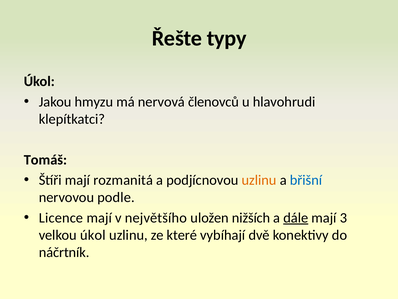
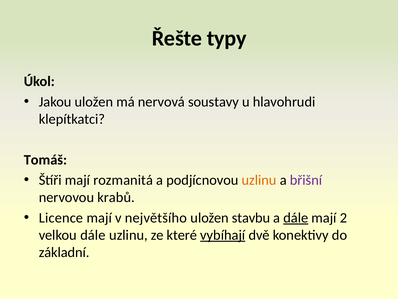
Jakou hmyzu: hmyzu -> uložen
členovců: členovců -> soustavy
břišní colour: blue -> purple
podle: podle -> krabů
nižších: nižších -> stavbu
3: 3 -> 2
velkou úkol: úkol -> dále
vybíhají underline: none -> present
náčrtník: náčrtník -> základní
